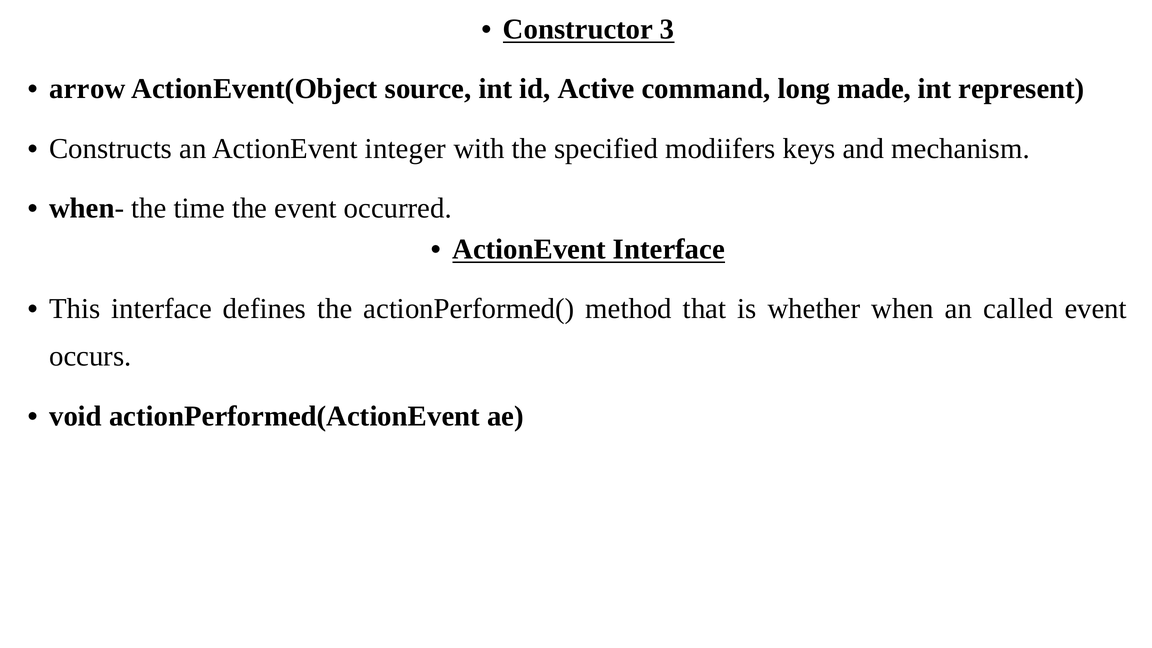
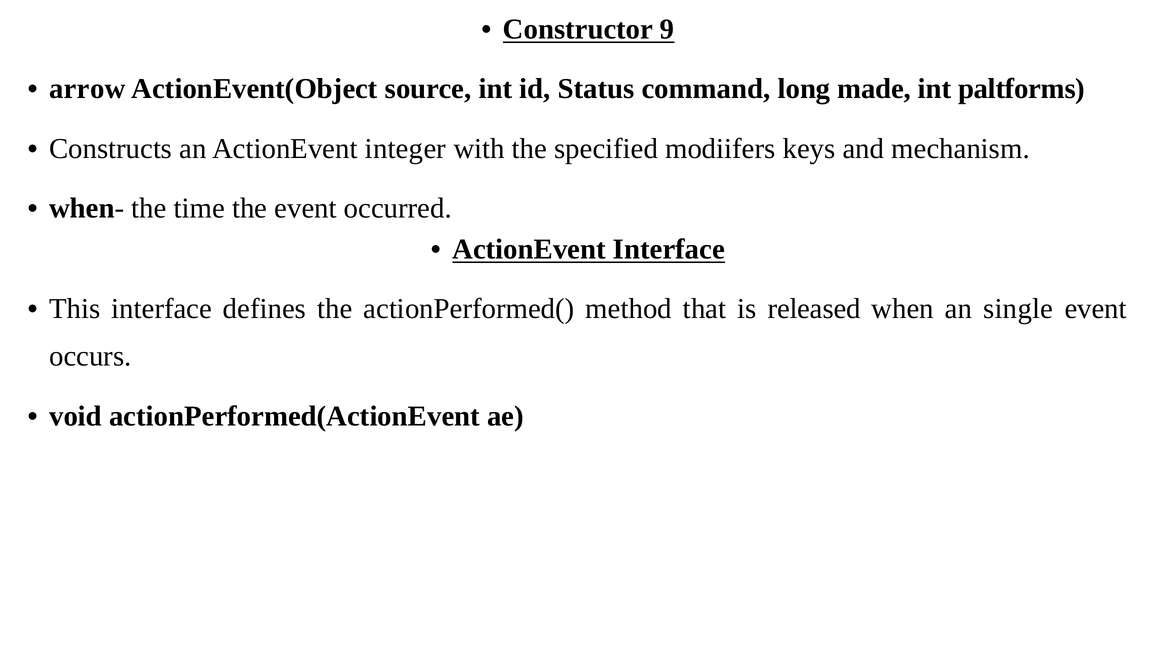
3: 3 -> 9
Active: Active -> Status
represent: represent -> paltforms
whether: whether -> released
called: called -> single
